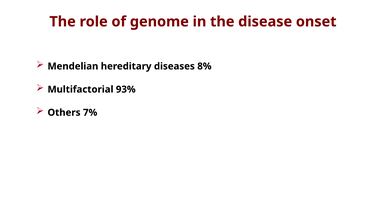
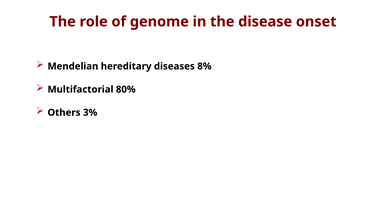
93%: 93% -> 80%
7%: 7% -> 3%
